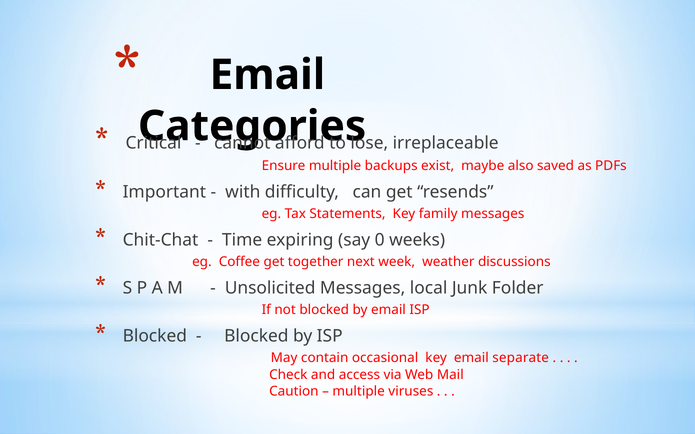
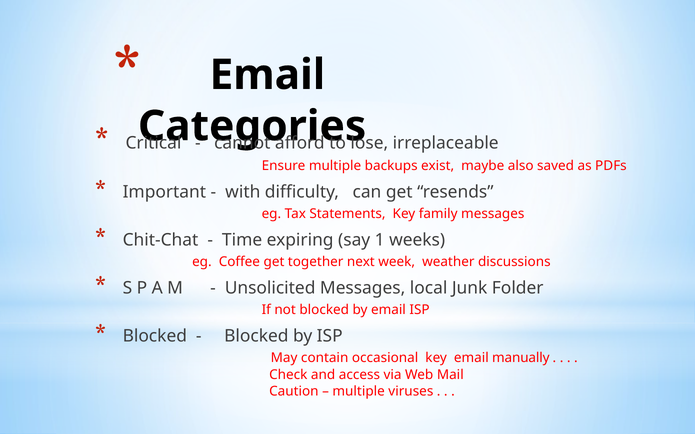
0: 0 -> 1
separate: separate -> manually
